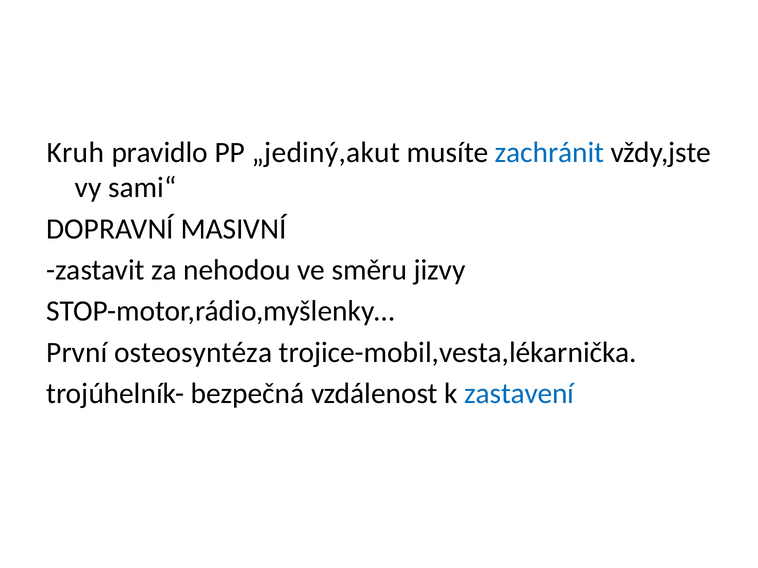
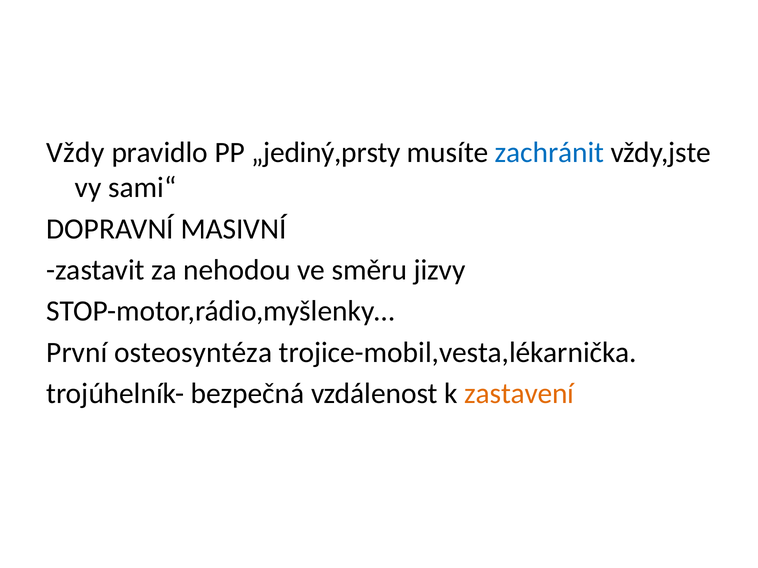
Kruh: Kruh -> Vždy
„jediný,akut: „jediný,akut -> „jediný,prsty
zastavení colour: blue -> orange
